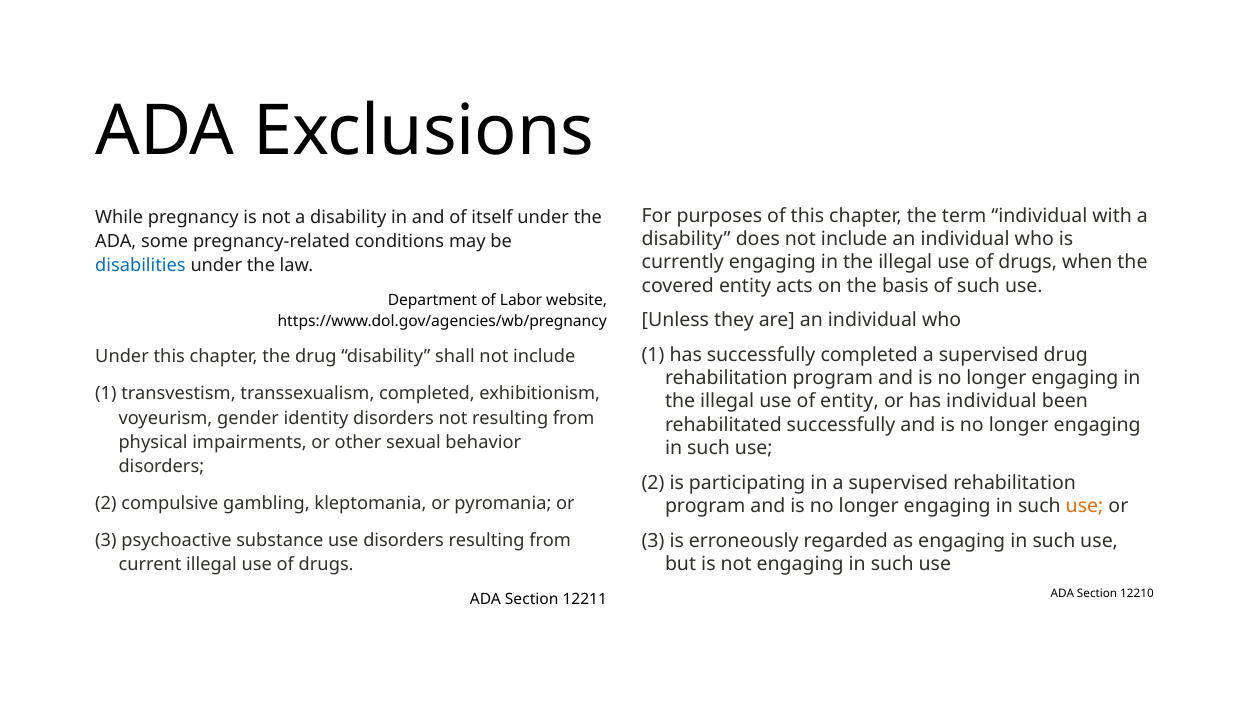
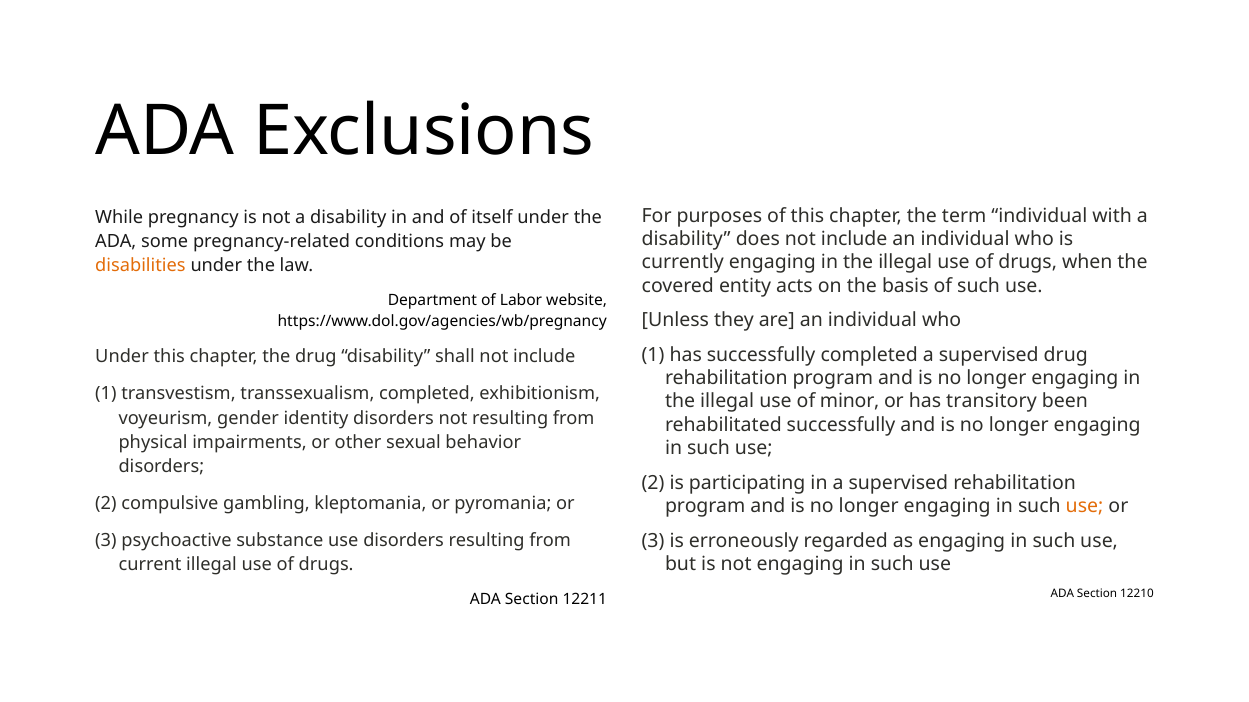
disabilities colour: blue -> orange
of entity: entity -> minor
has individual: individual -> transitory
